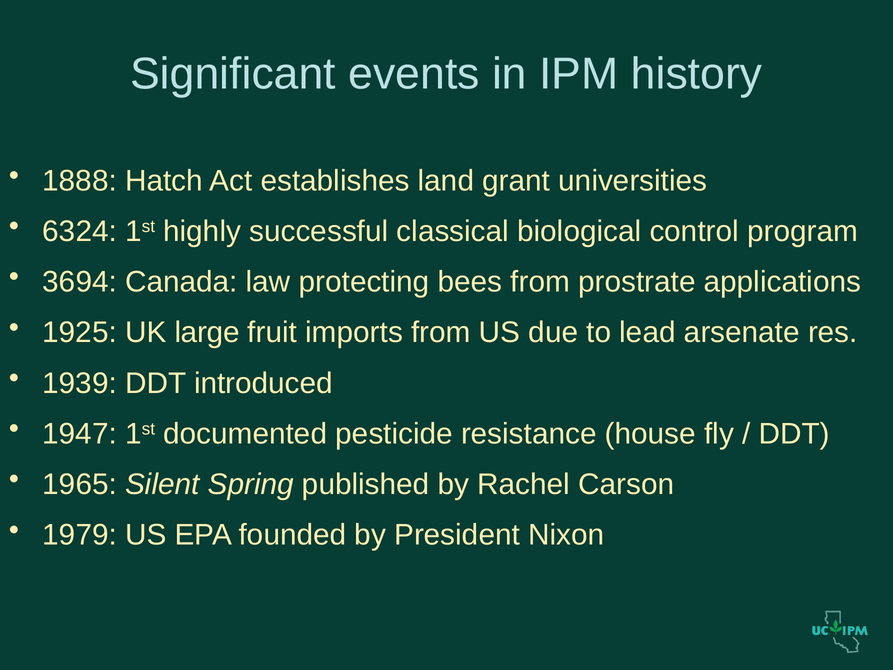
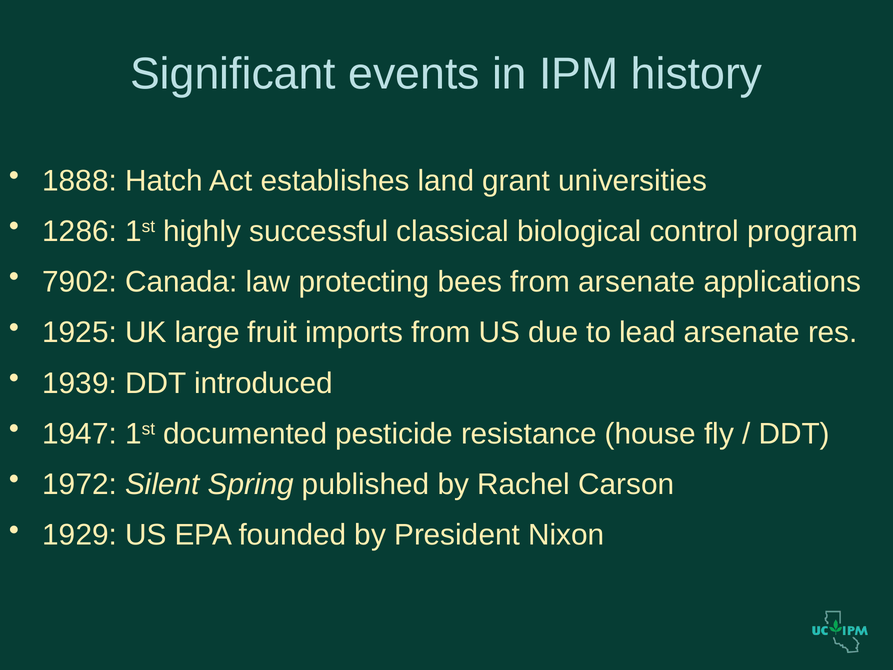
6324: 6324 -> 1286
3694: 3694 -> 7902
from prostrate: prostrate -> arsenate
1965: 1965 -> 1972
1979: 1979 -> 1929
